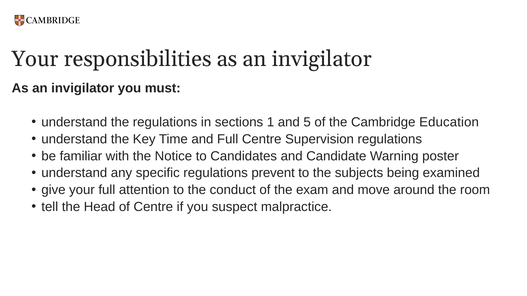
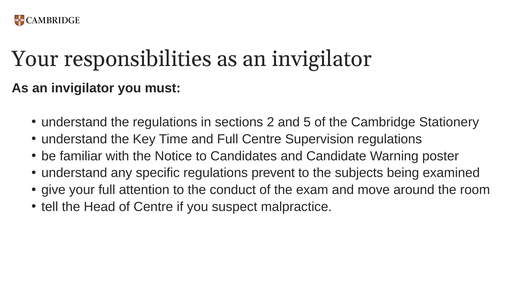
1: 1 -> 2
Education: Education -> Stationery
